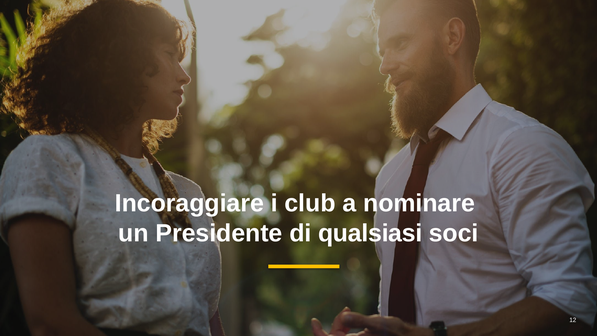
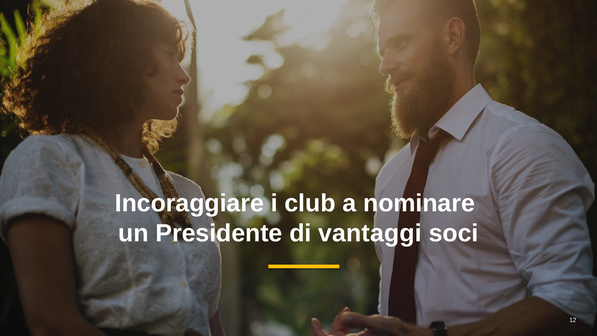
qualsiasi: qualsiasi -> vantaggi
